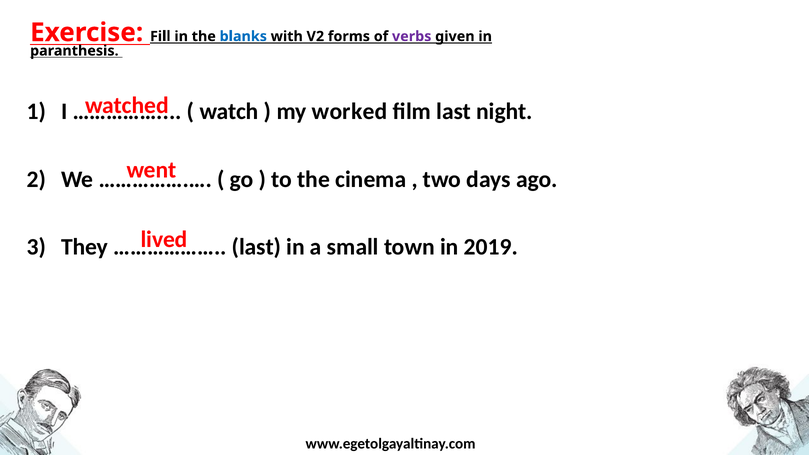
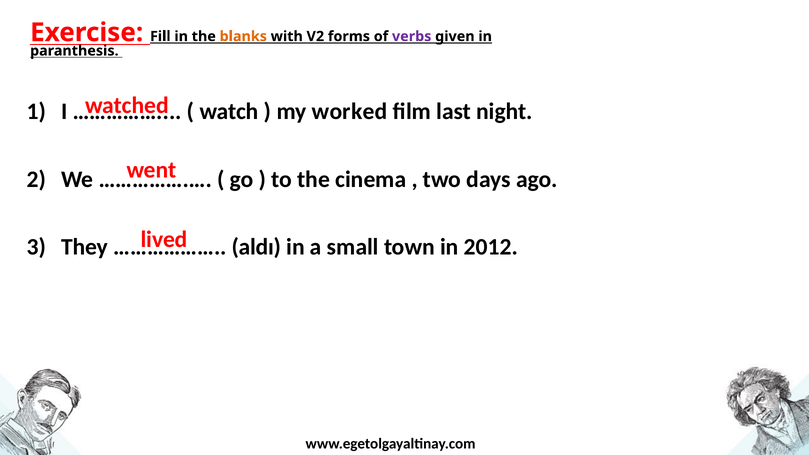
blanks colour: blue -> orange
last at (256, 247): last -> aldı
2019: 2019 -> 2012
